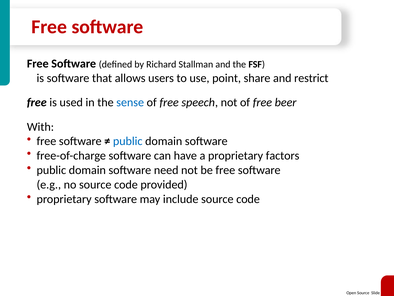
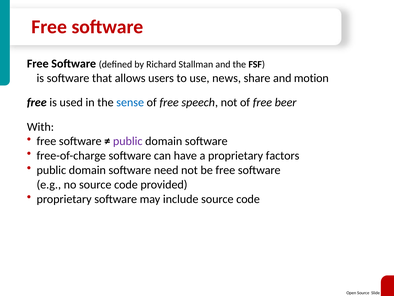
point: point -> news
restrict: restrict -> motion
public at (128, 141) colour: blue -> purple
